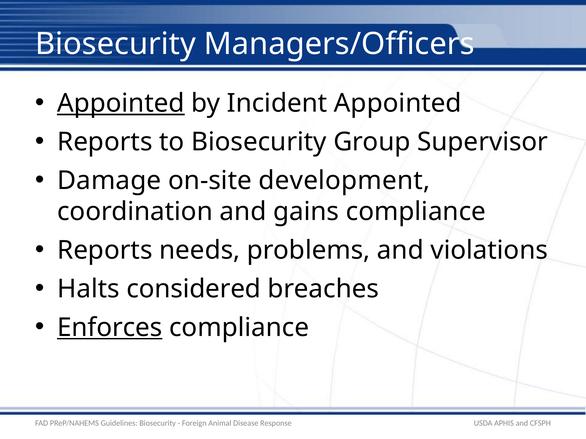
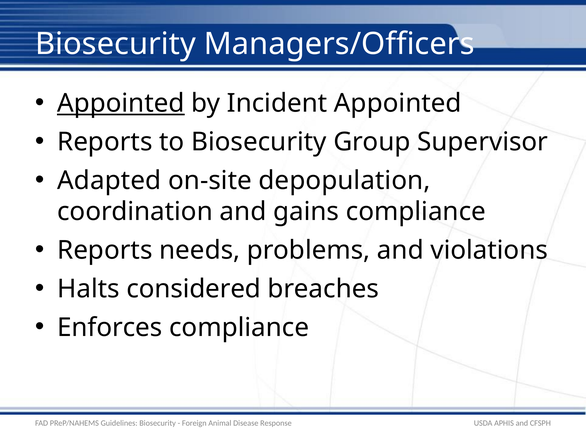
Damage: Damage -> Adapted
development: development -> depopulation
Enforces underline: present -> none
